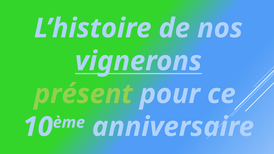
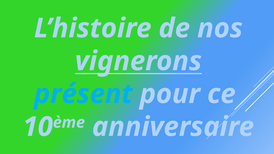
présent colour: light green -> light blue
